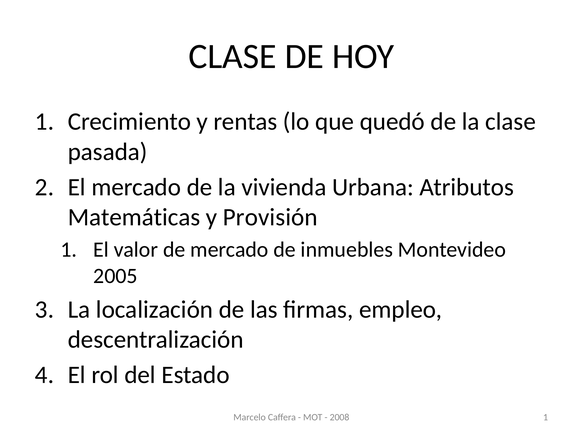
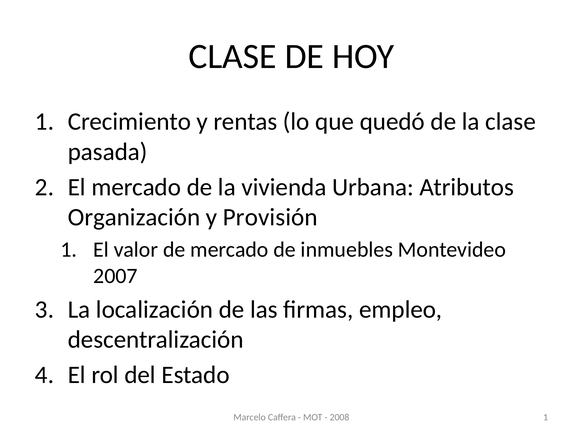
Matemáticas: Matemáticas -> Organización
2005: 2005 -> 2007
